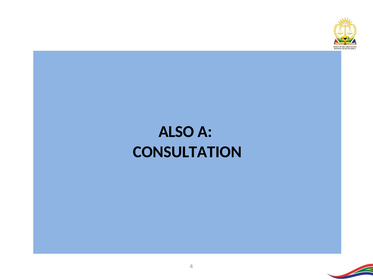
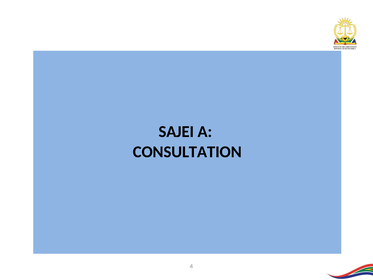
ALSO: ALSO -> SAJEI
